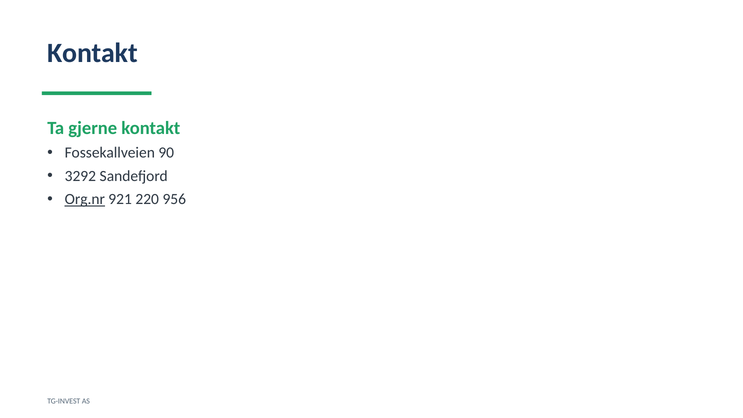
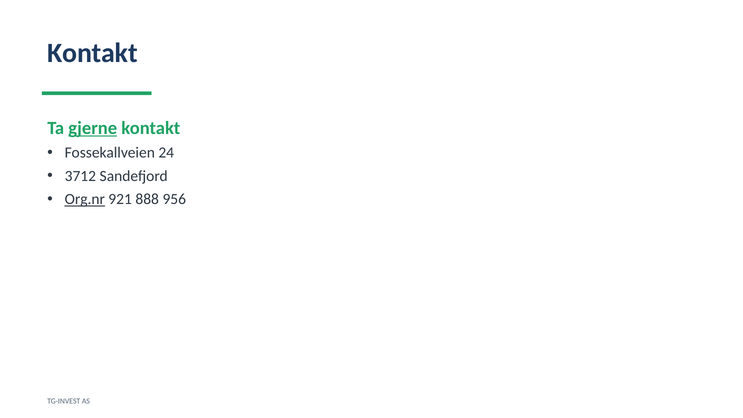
gjerne underline: none -> present
90: 90 -> 24
3292: 3292 -> 3712
220: 220 -> 888
